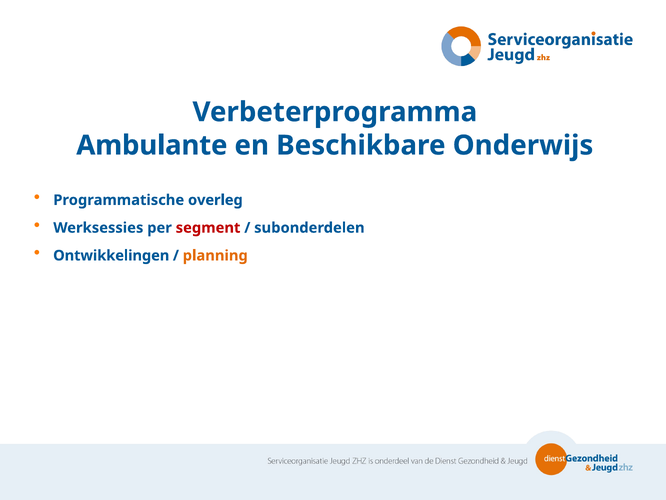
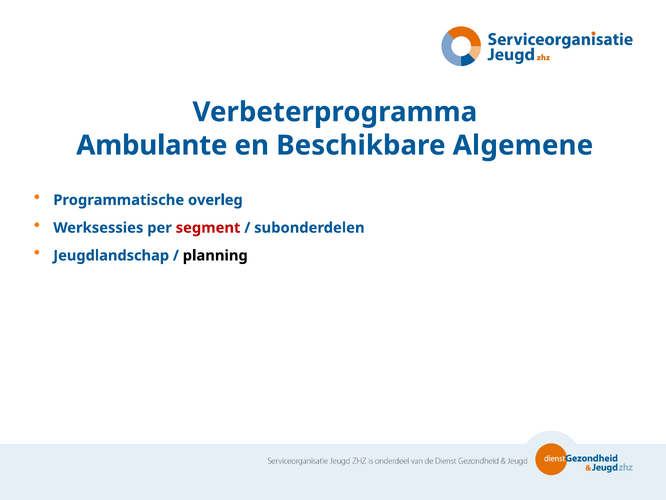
Onderwijs: Onderwijs -> Algemene
Ontwikkelingen: Ontwikkelingen -> Jeugdlandschap
planning colour: orange -> black
